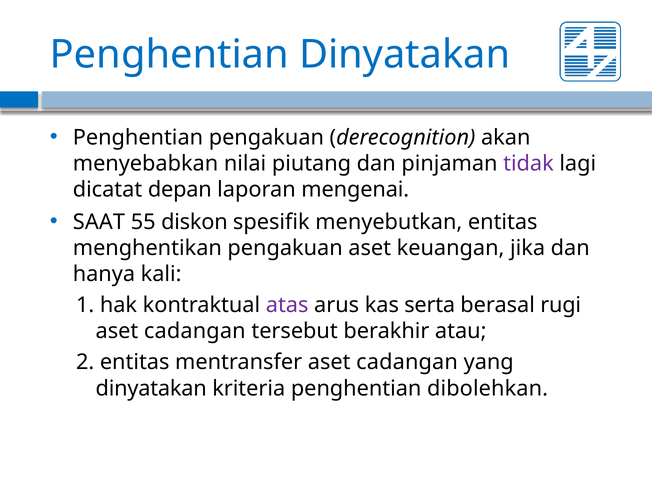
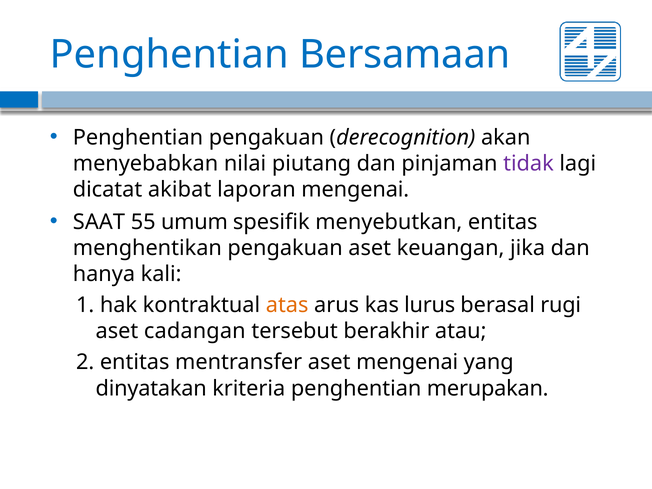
Penghentian Dinyatakan: Dinyatakan -> Bersamaan
depan: depan -> akibat
diskon: diskon -> umum
atas colour: purple -> orange
serta: serta -> lurus
mentransfer aset cadangan: cadangan -> mengenai
dibolehkan: dibolehkan -> merupakan
